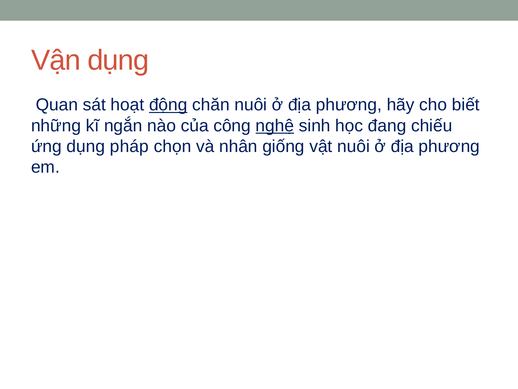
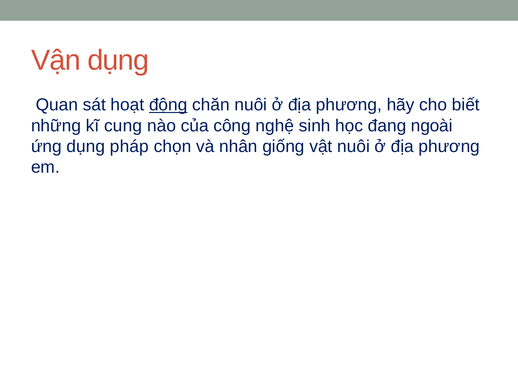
ngắn: ngắn -> cung
nghệ underline: present -> none
chiếu: chiếu -> ngoài
